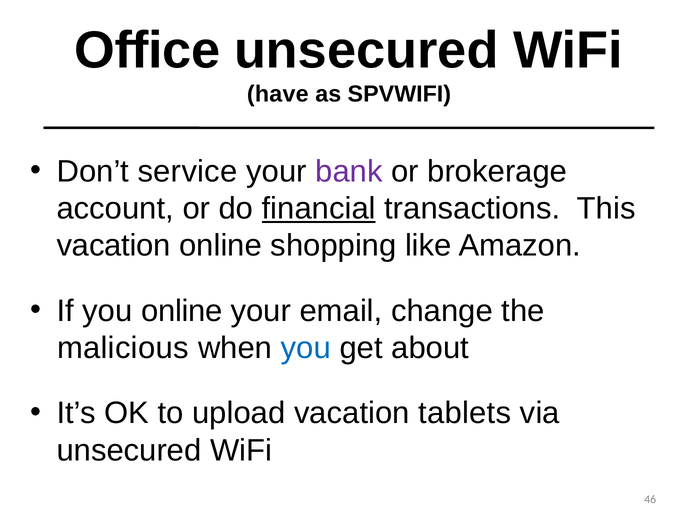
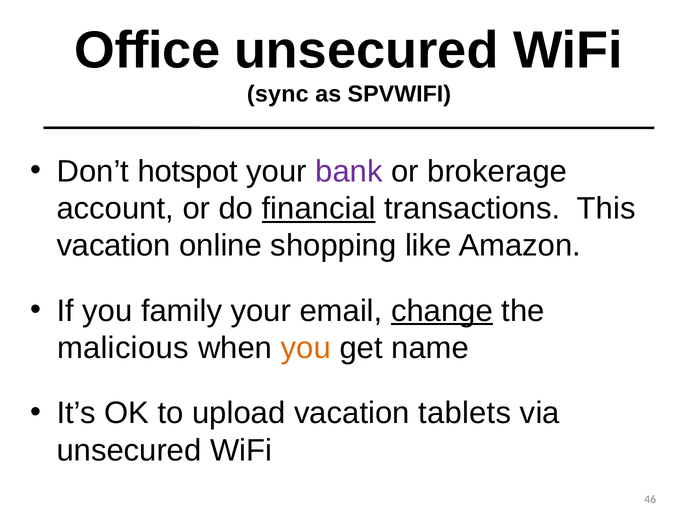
have: have -> sync
service: service -> hotspot
you online: online -> family
change underline: none -> present
you at (306, 348) colour: blue -> orange
about: about -> name
